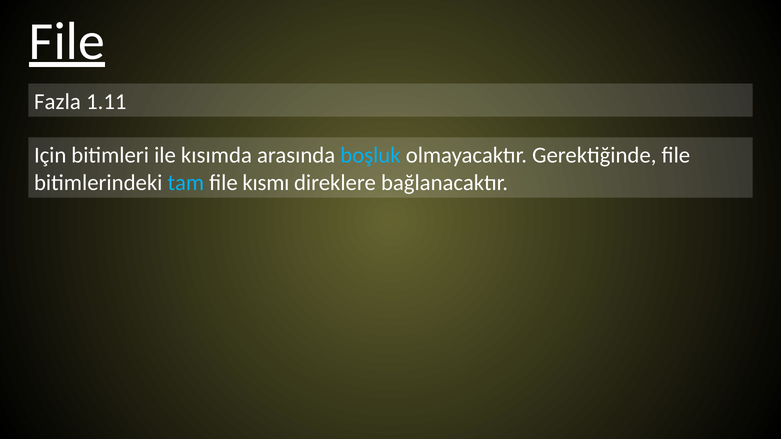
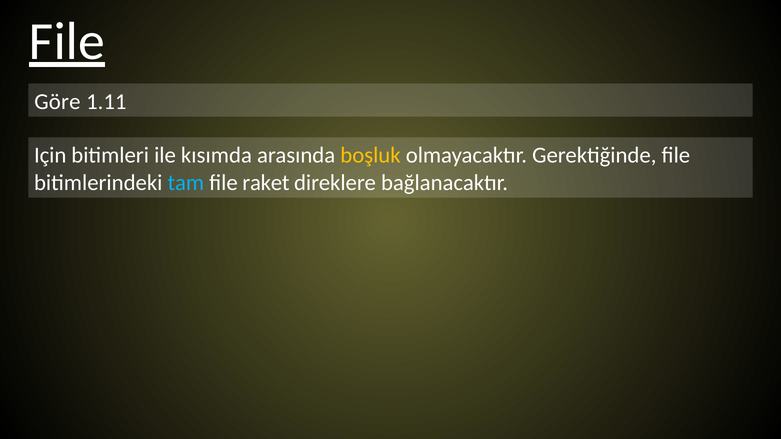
Fazla: Fazla -> Göre
boşluk colour: light blue -> yellow
kısmı: kısmı -> raket
